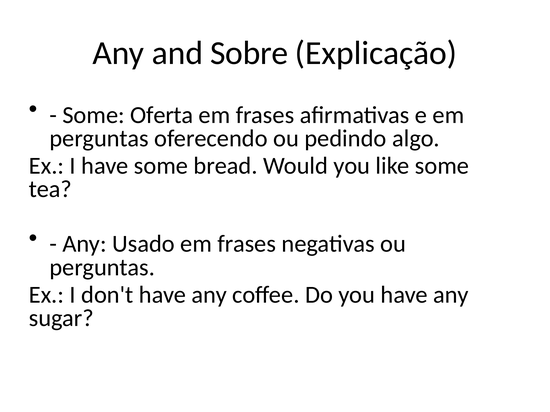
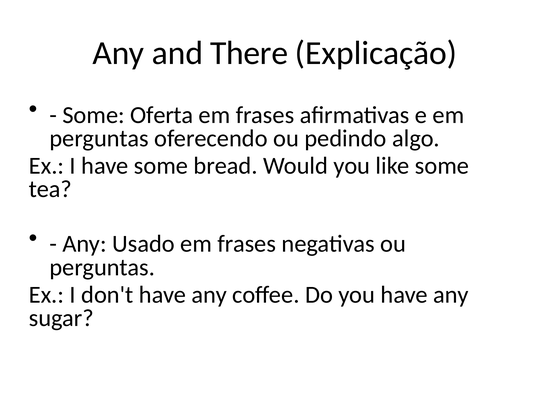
Sobre: Sobre -> There
